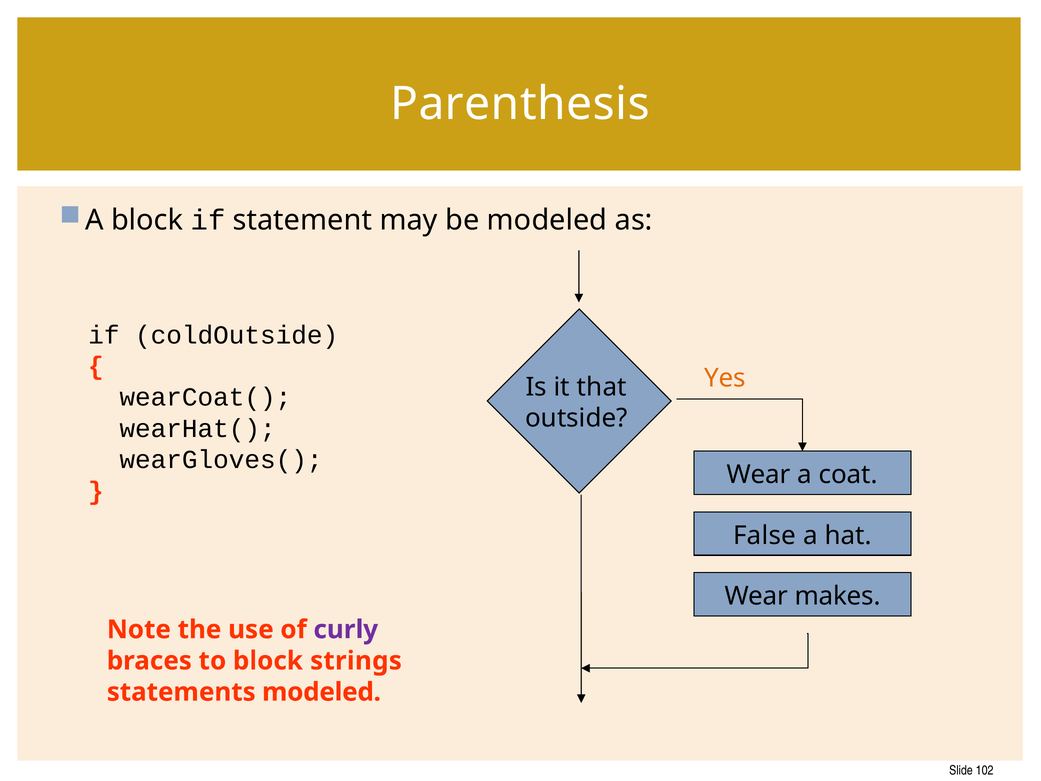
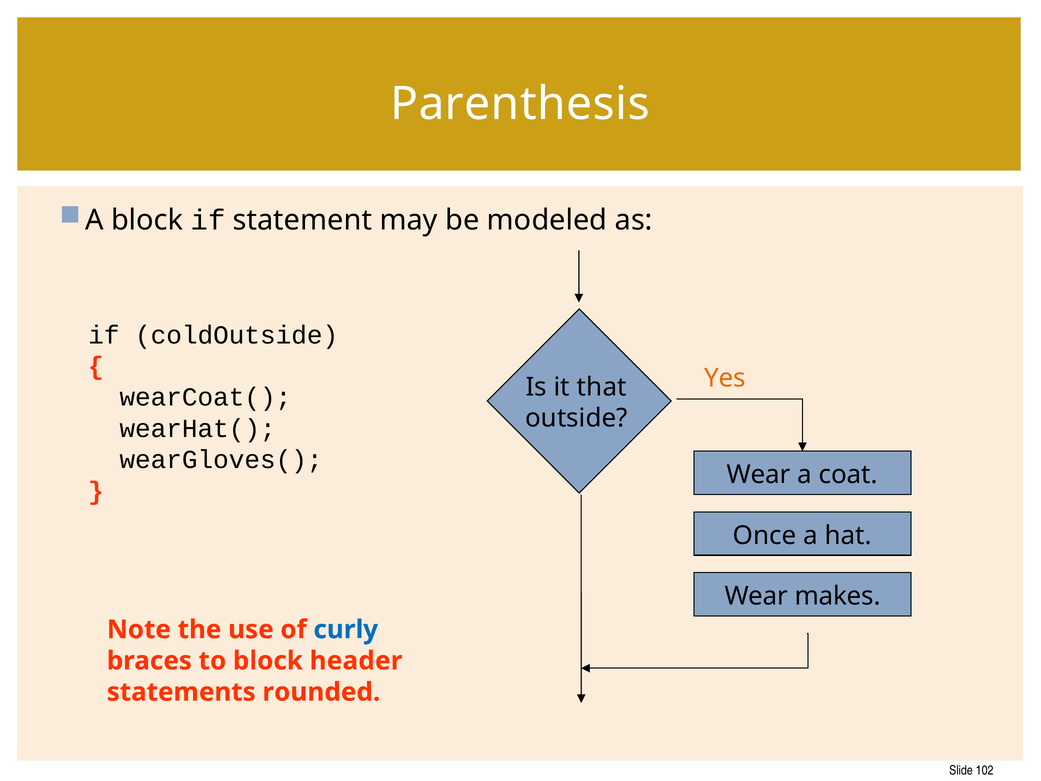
False: False -> Once
curly colour: purple -> blue
strings: strings -> header
statements modeled: modeled -> rounded
